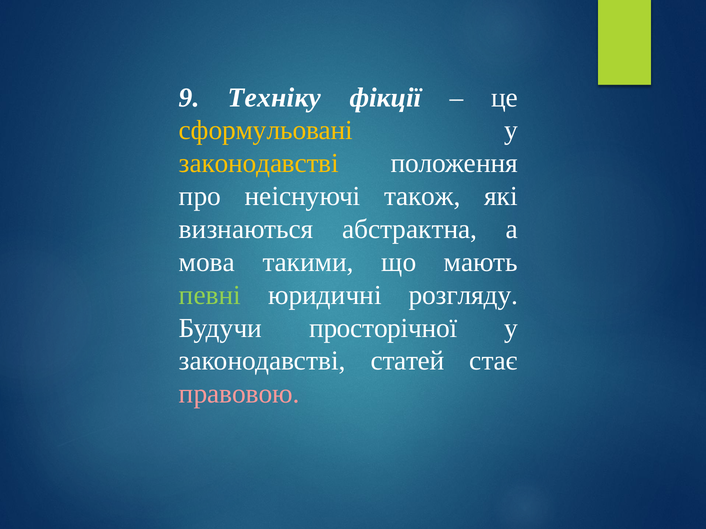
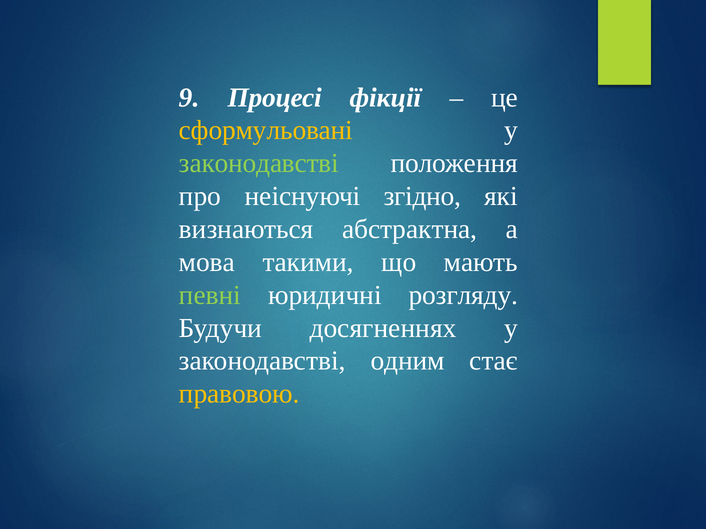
Техніку: Техніку -> Процесі
законодавстві at (259, 163) colour: yellow -> light green
також: також -> згідно
просторічної: просторічної -> досягненнях
статей: статей -> одним
правовою colour: pink -> yellow
